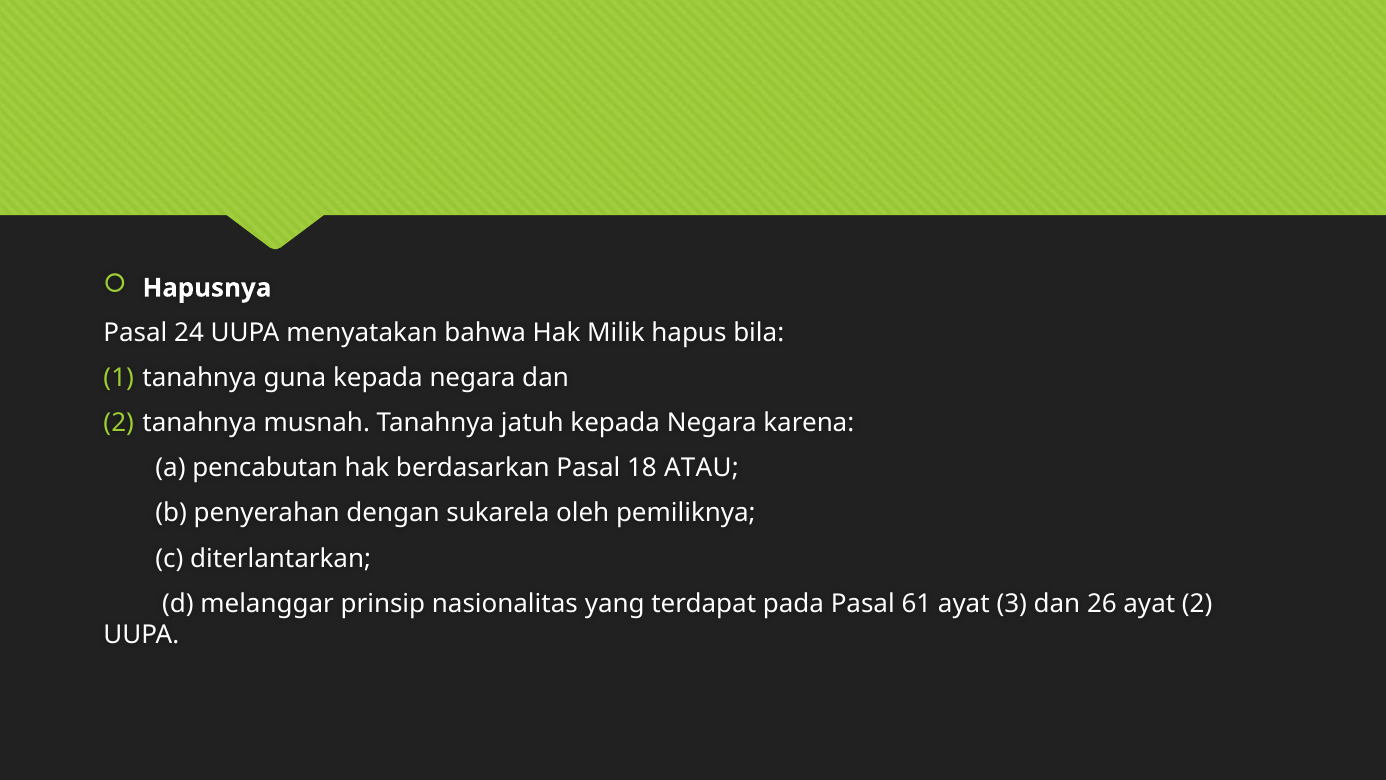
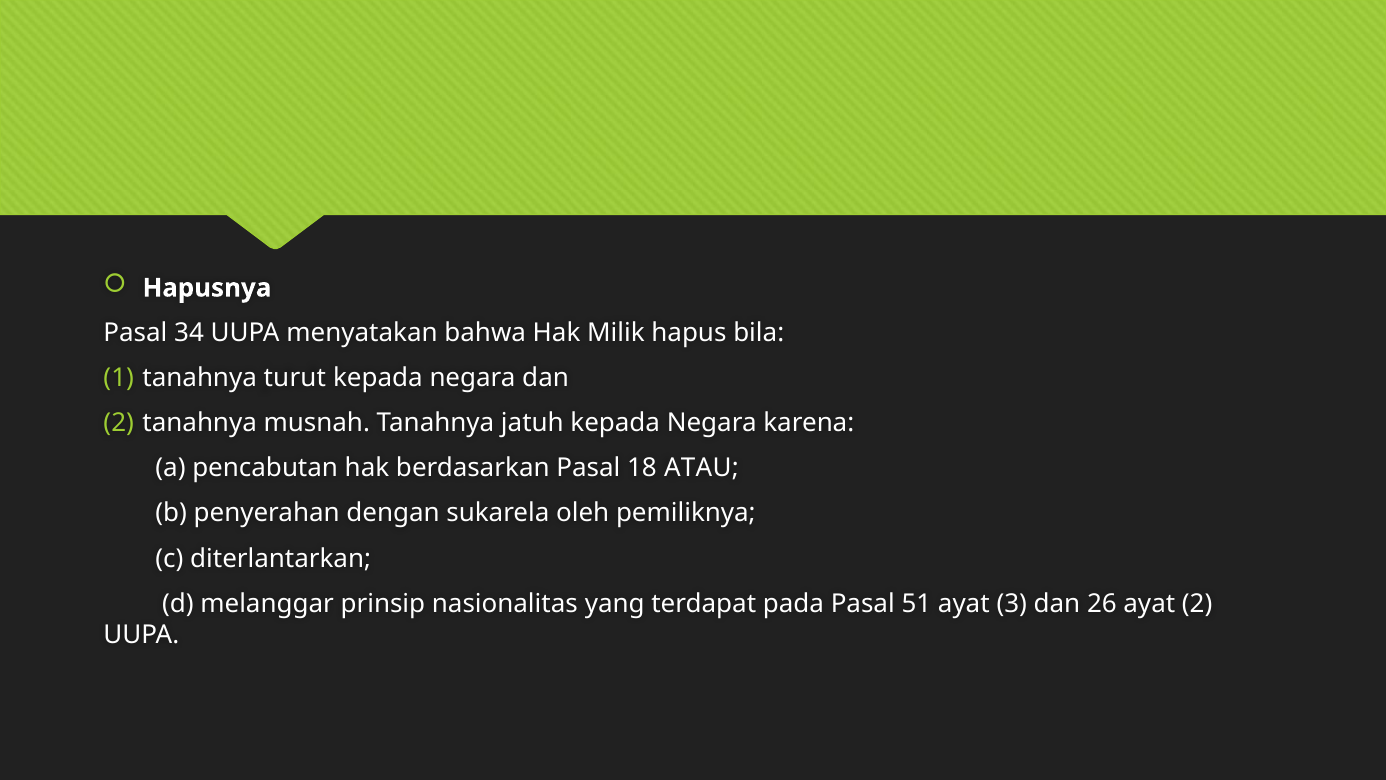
24: 24 -> 34
guna: guna -> turut
61: 61 -> 51
